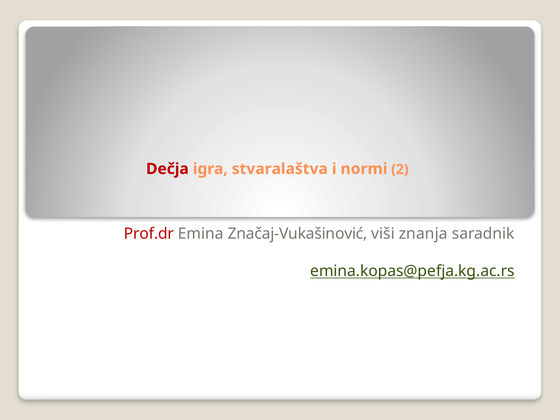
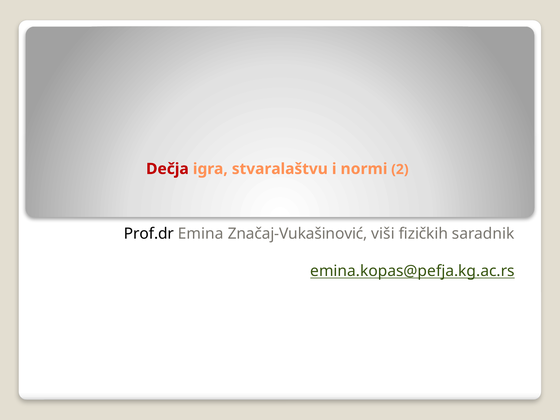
stvaralaštva: stvaralaštva -> stvaralaštvu
Prof.dr colour: red -> black
znanja: znanja -> fizičkih
